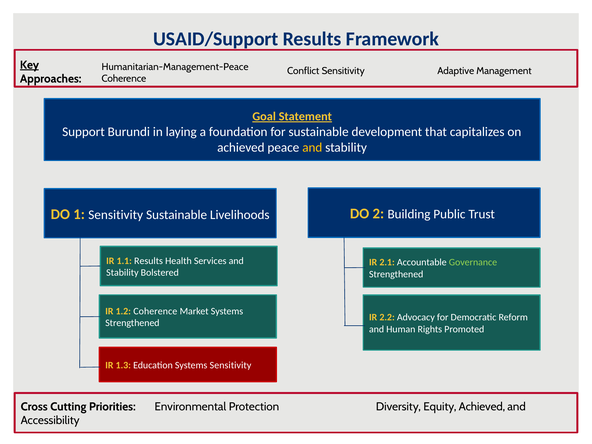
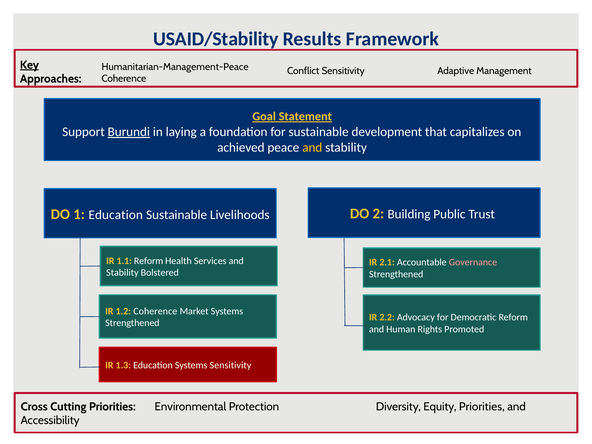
USAID/Support: USAID/Support -> USAID/Stability
Burundi underline: none -> present
1 Sensitivity: Sensitivity -> Education
1.1 Results: Results -> Reform
Governance colour: light green -> pink
Equity Achieved: Achieved -> Priorities
